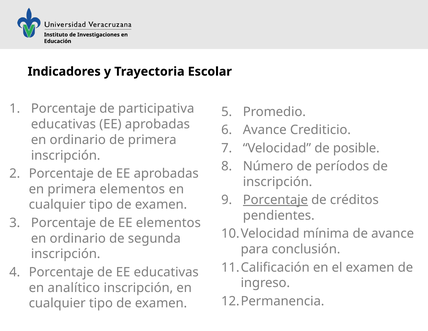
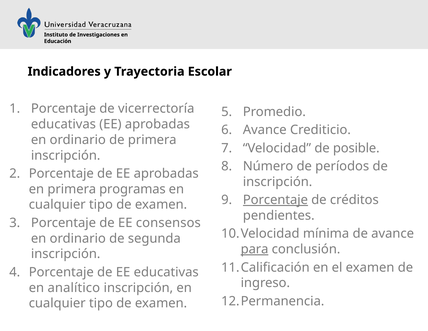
participativa: participativa -> vicerrectoría
primera elementos: elementos -> programas
EE elementos: elementos -> consensos
para underline: none -> present
